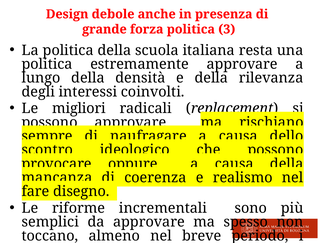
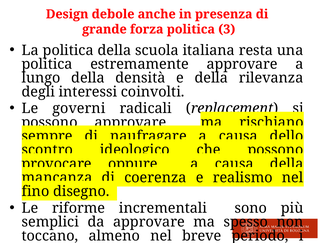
migliori: migliori -> governi
fare: fare -> fino
